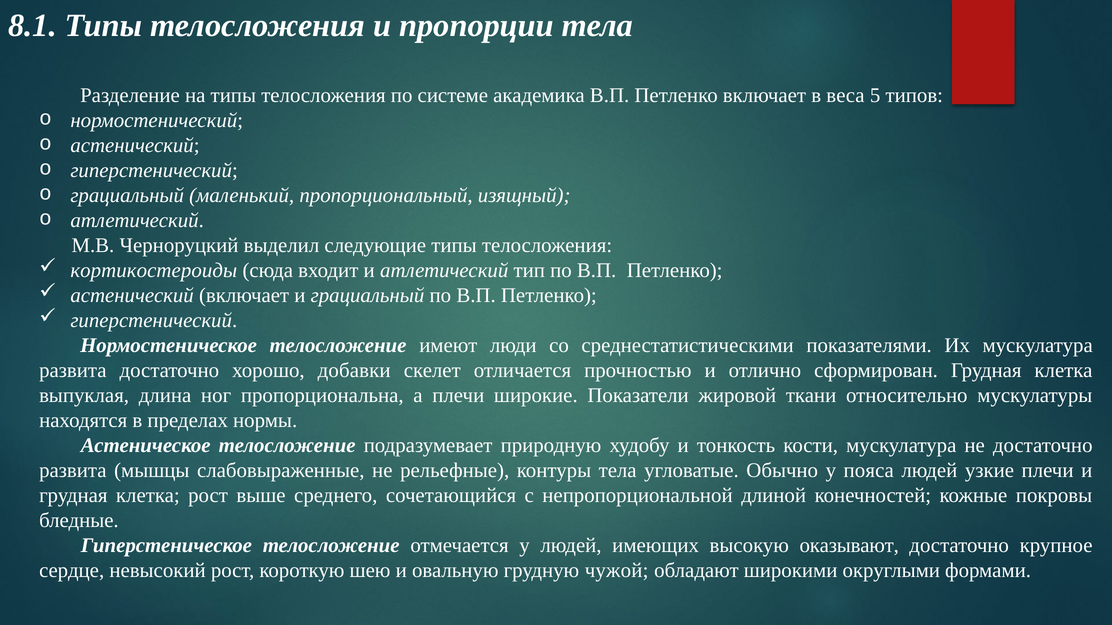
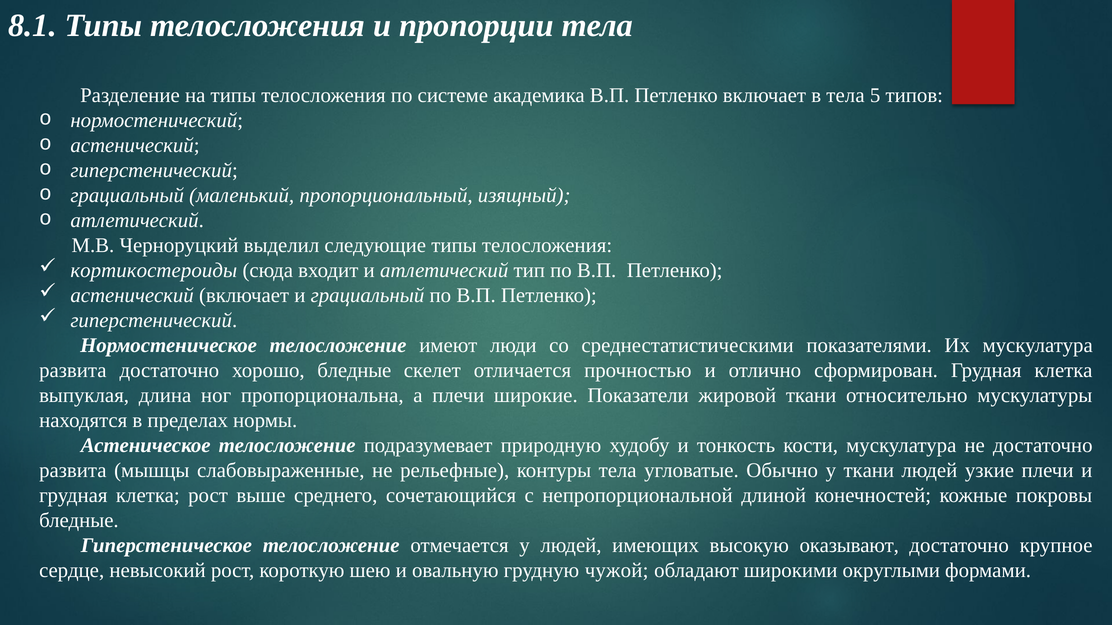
в веса: веса -> тела
хорошо добавки: добавки -> бледные
у пояса: пояса -> ткани
